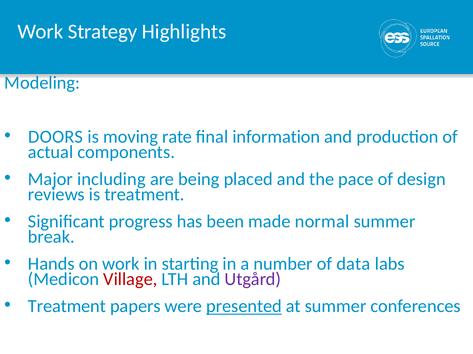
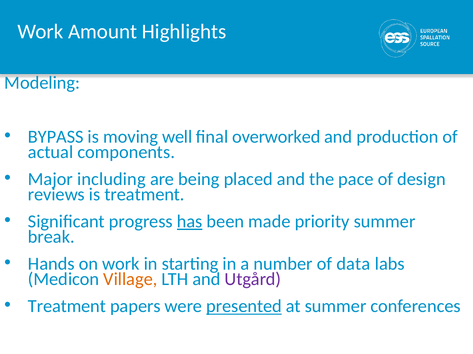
Strategy: Strategy -> Amount
DOORS: DOORS -> BYPASS
rate: rate -> well
information: information -> overworked
has underline: none -> present
normal: normal -> priority
Village colour: red -> orange
